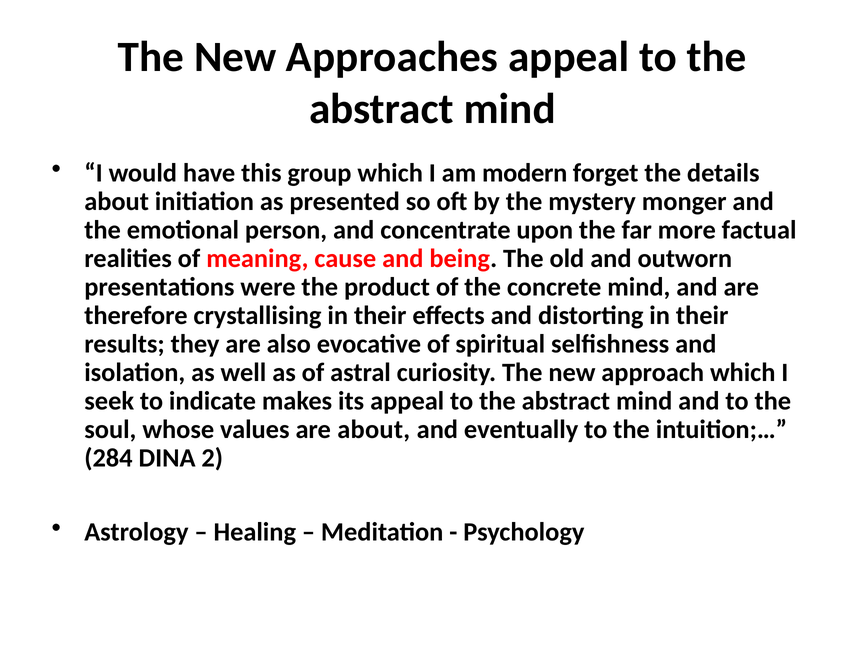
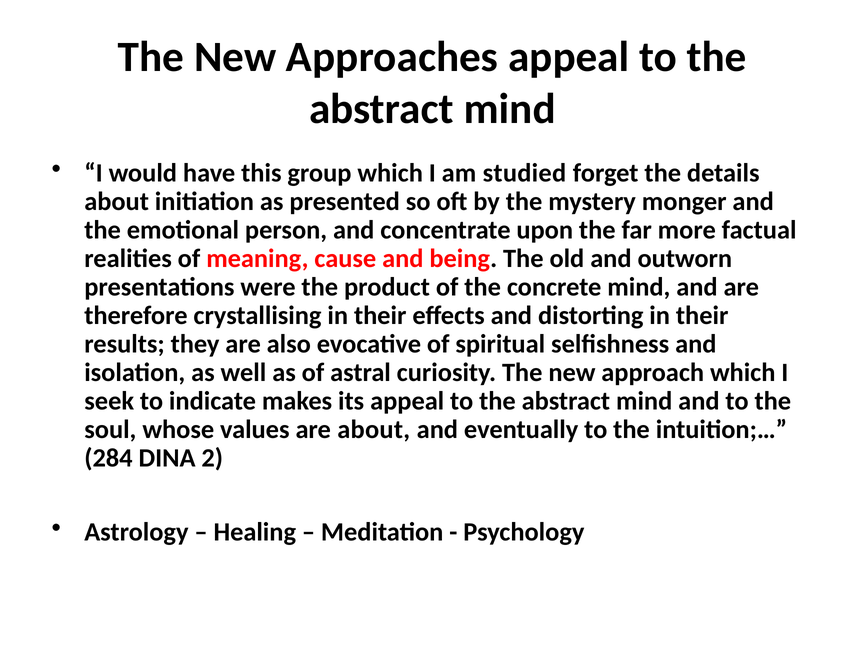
modern: modern -> studied
